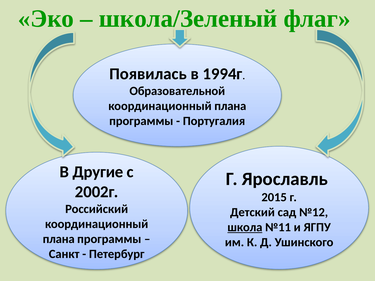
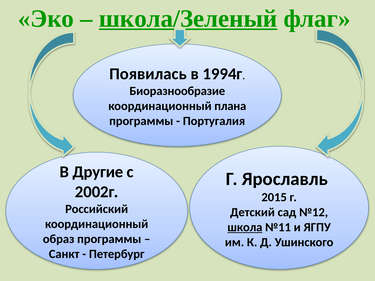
школа/Зеленый underline: none -> present
Образовательной: Образовательной -> Биоразнообразие
плана at (59, 239): плана -> образ
